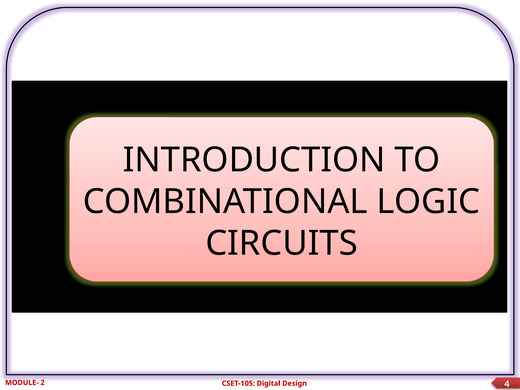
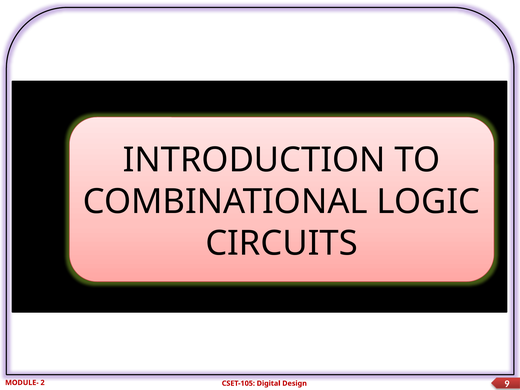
4: 4 -> 9
